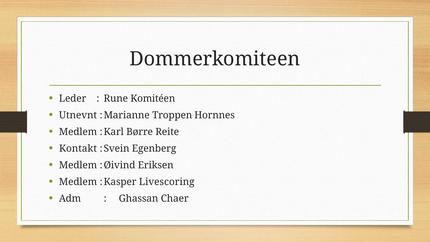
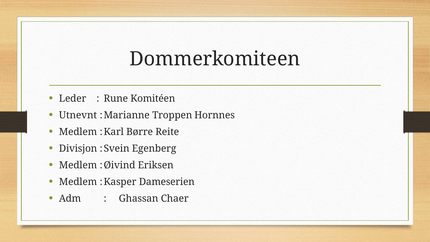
Kontakt: Kontakt -> Divisjon
Livescoring: Livescoring -> Dameserien
